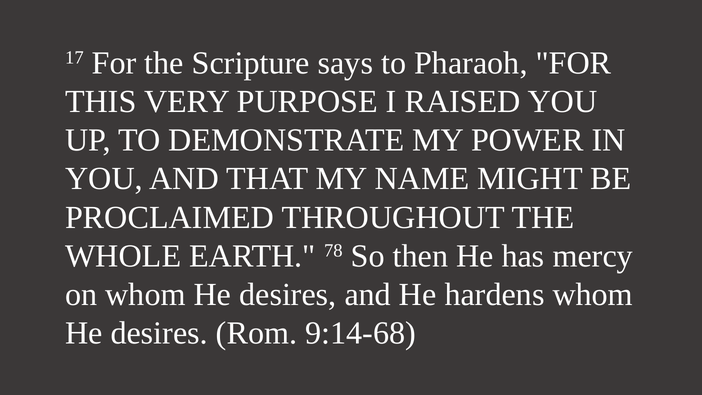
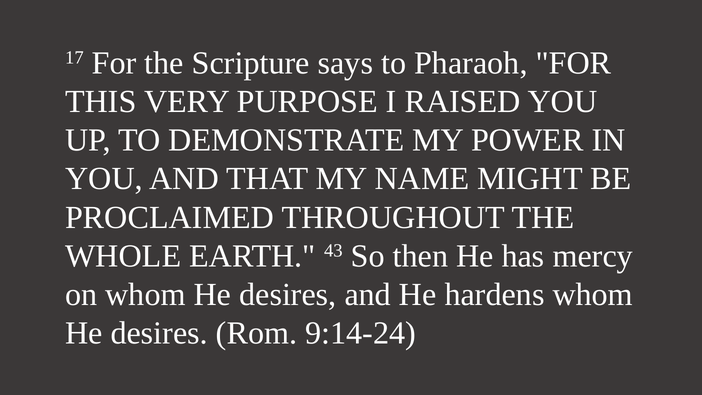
78: 78 -> 43
9:14-68: 9:14-68 -> 9:14-24
